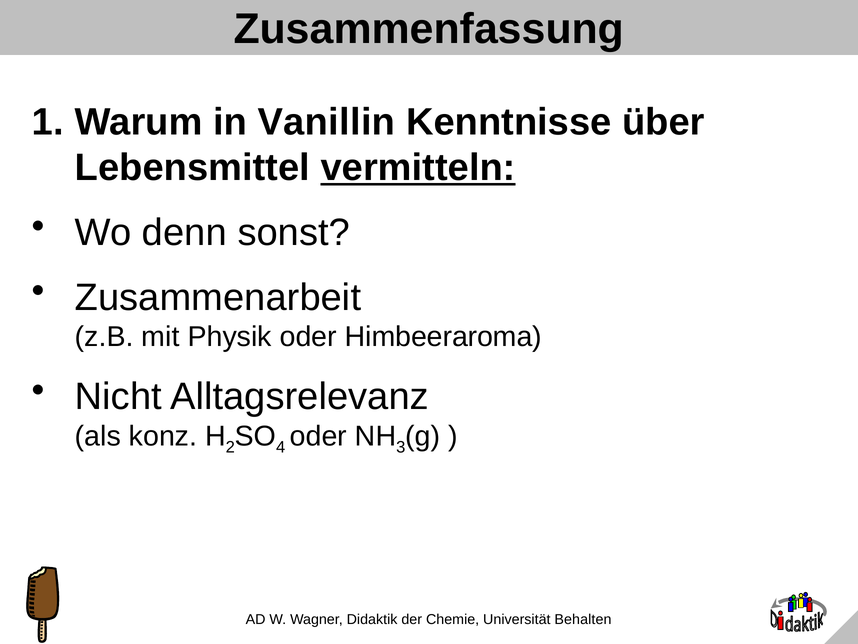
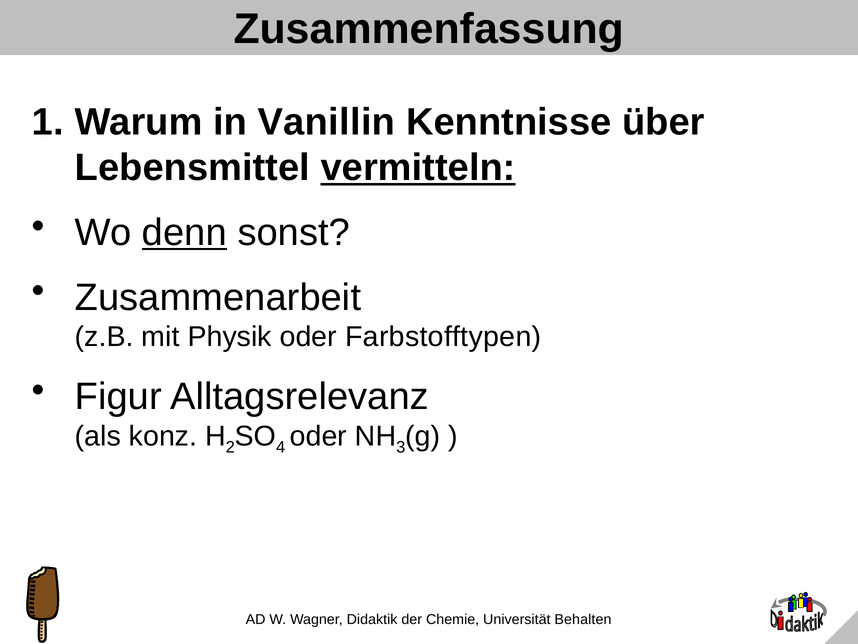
denn underline: none -> present
Himbeeraroma: Himbeeraroma -> Farbstofftypen
Nicht: Nicht -> Figur
